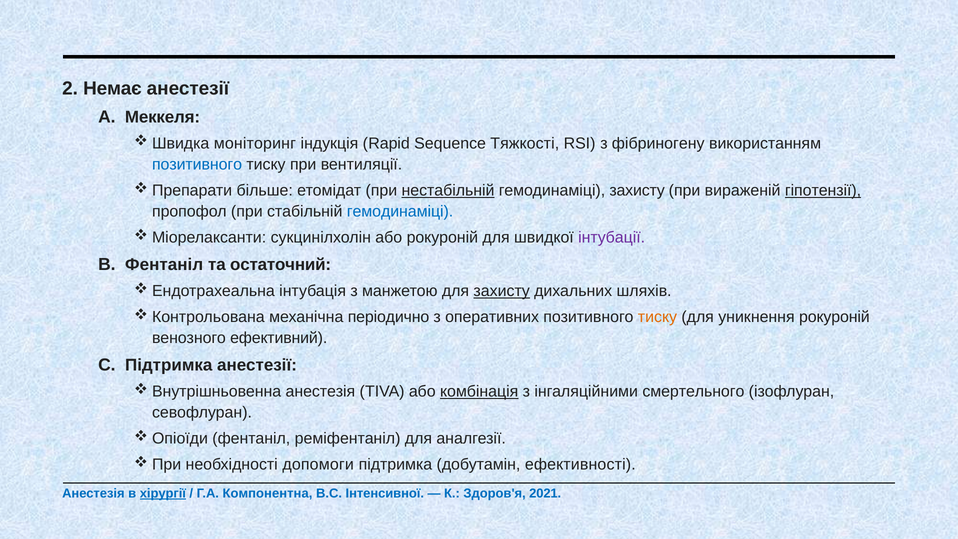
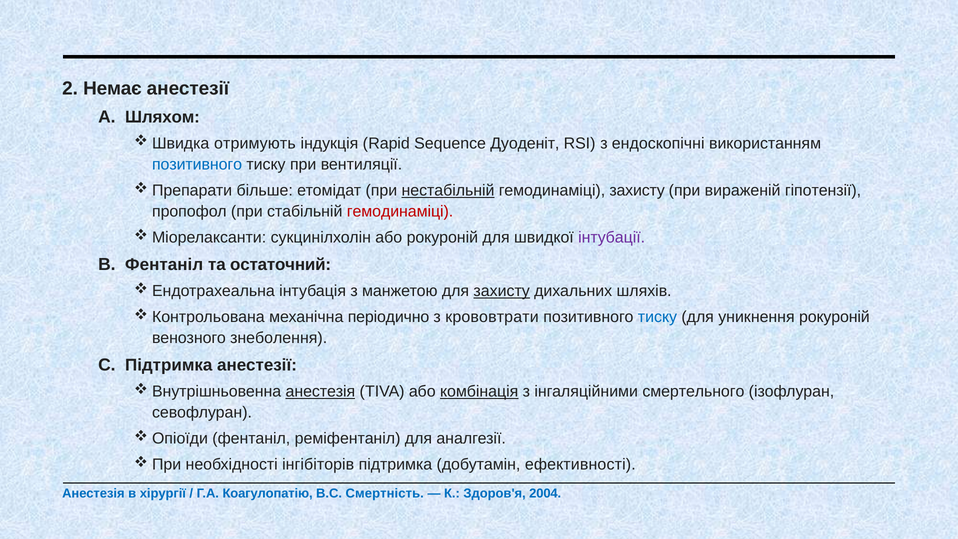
Меккеля: Меккеля -> Шляхом
моніторинг: моніторинг -> отримують
Тяжкості: Тяжкості -> Дуоденіт
фібриногену: фібриногену -> ендоскопічні
гіпотензії underline: present -> none
гемодинаміці at (400, 212) colour: blue -> red
оперативних: оперативних -> крововтрати
тиску at (657, 317) colour: orange -> blue
ефективний: ефективний -> знеболення
анестезія at (320, 391) underline: none -> present
допомоги: допомоги -> інгібіторів
хірургії underline: present -> none
Компонентна: Компонентна -> Коагулопатію
Інтенсивної: Інтенсивної -> Смертність
2021: 2021 -> 2004
